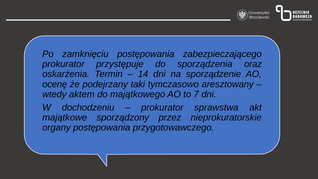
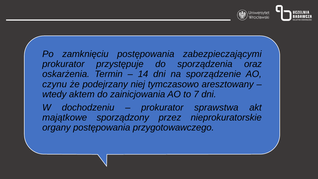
zabezpieczającego: zabezpieczającego -> zabezpieczającymi
ocenę: ocenę -> czynu
taki: taki -> niej
majątkowego: majątkowego -> zainicjowania
